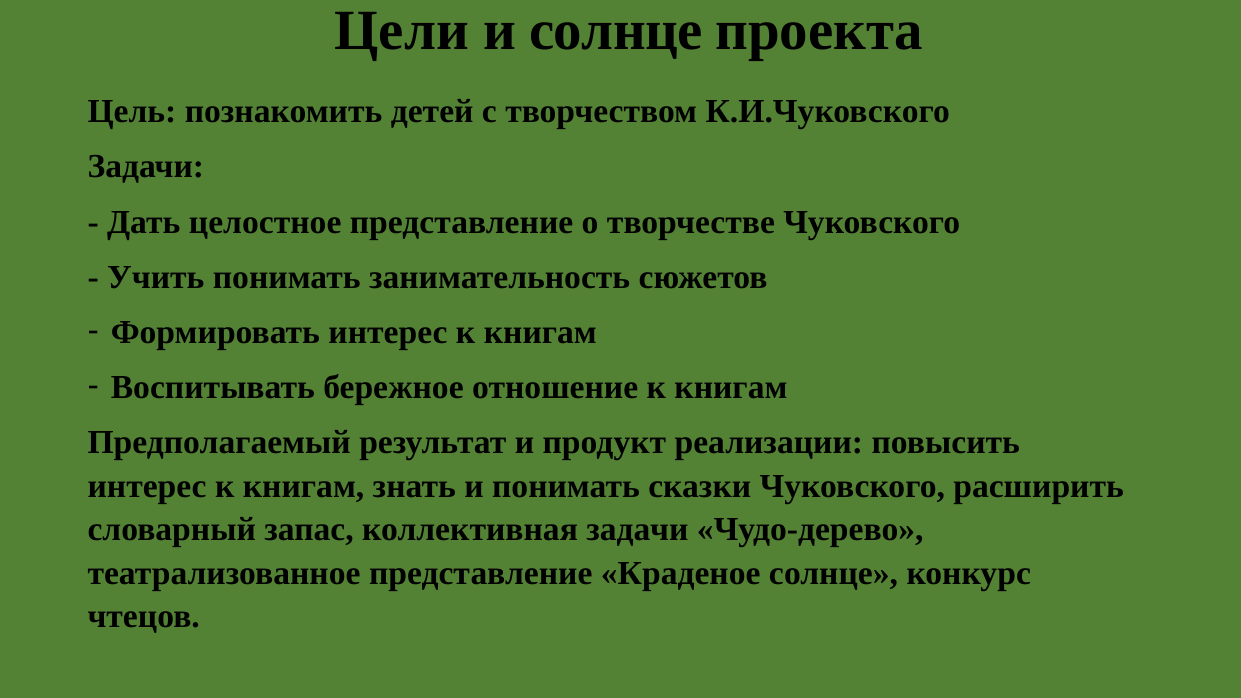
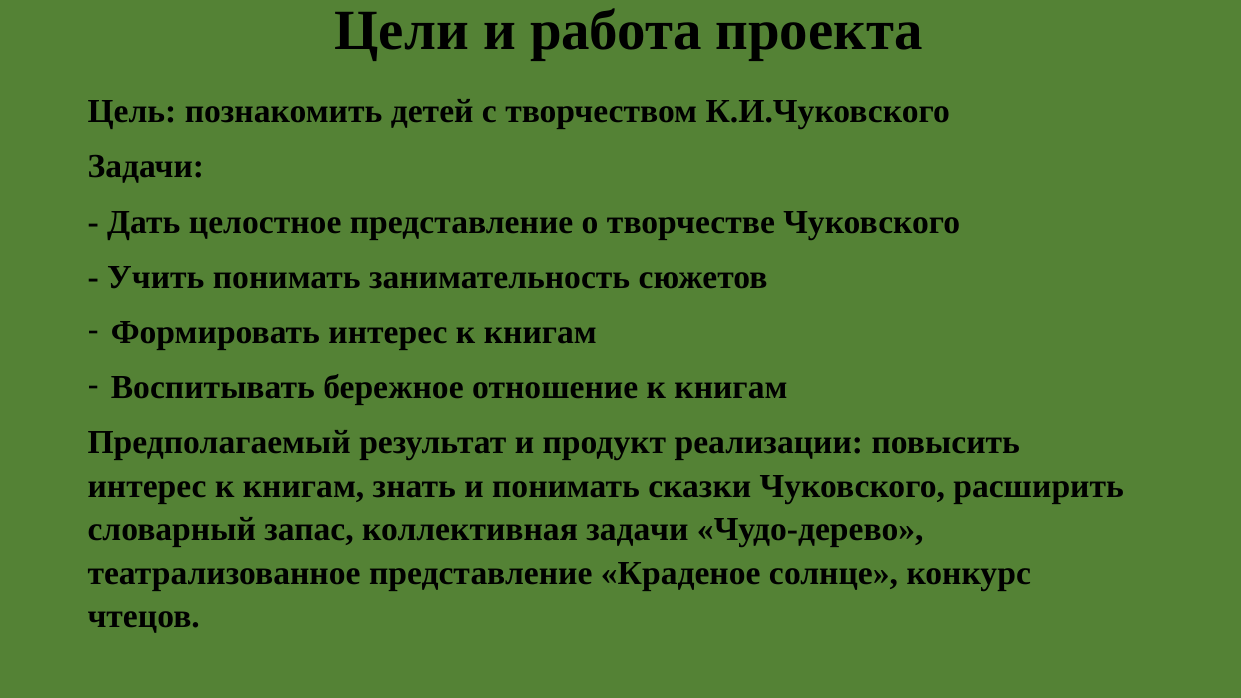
и солнце: солнце -> работа
